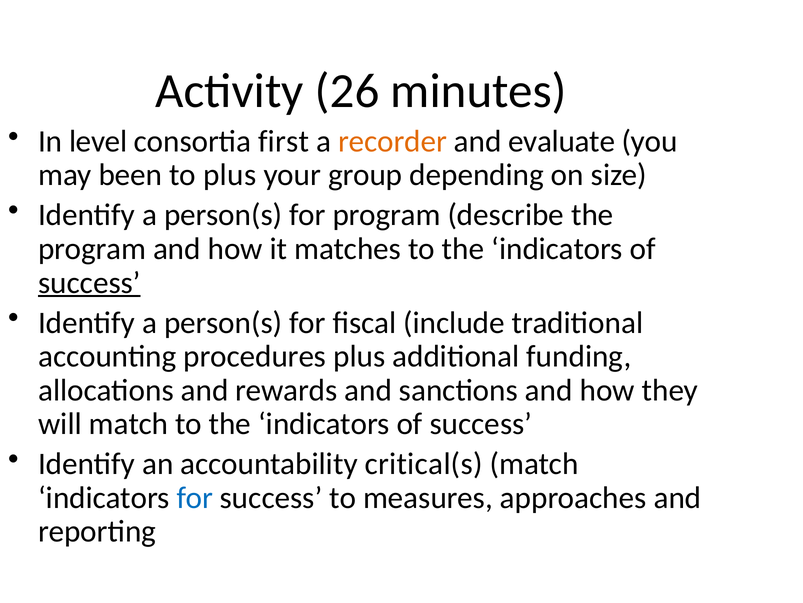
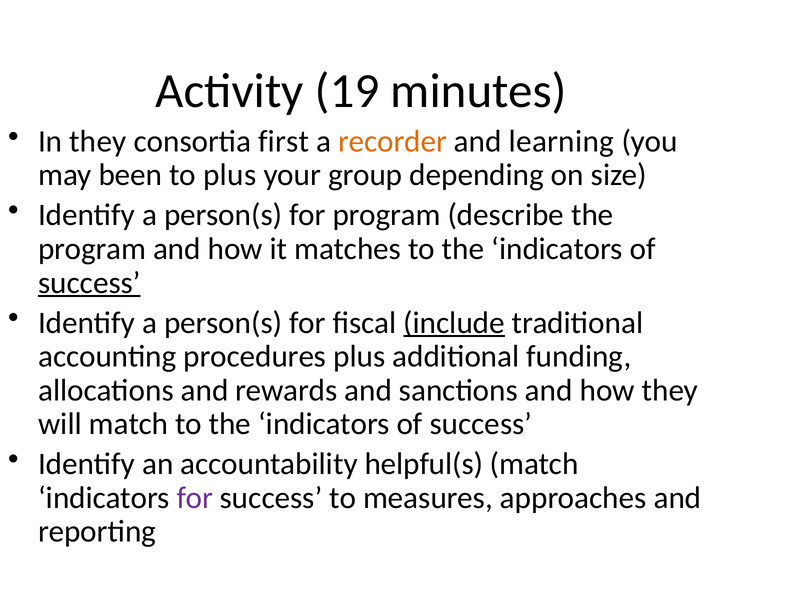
26: 26 -> 19
In level: level -> they
evaluate: evaluate -> learning
include underline: none -> present
critical(s: critical(s -> helpful(s
for at (195, 497) colour: blue -> purple
